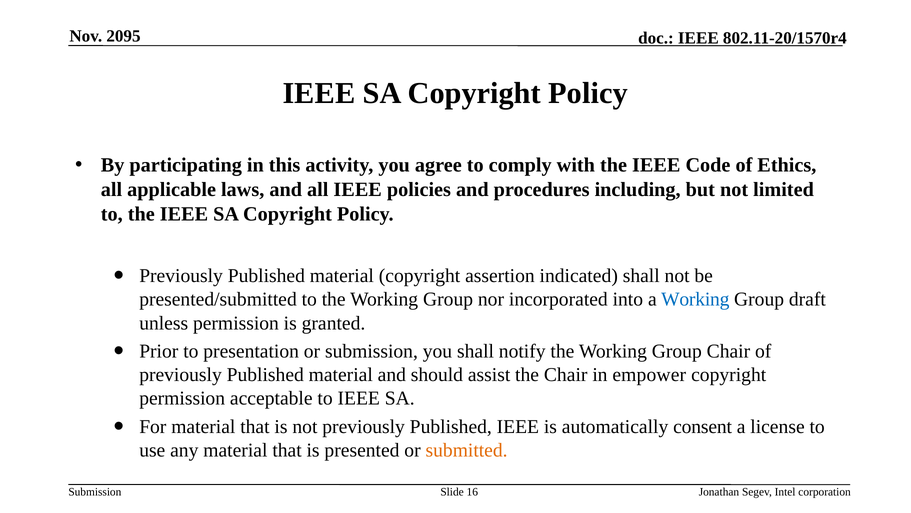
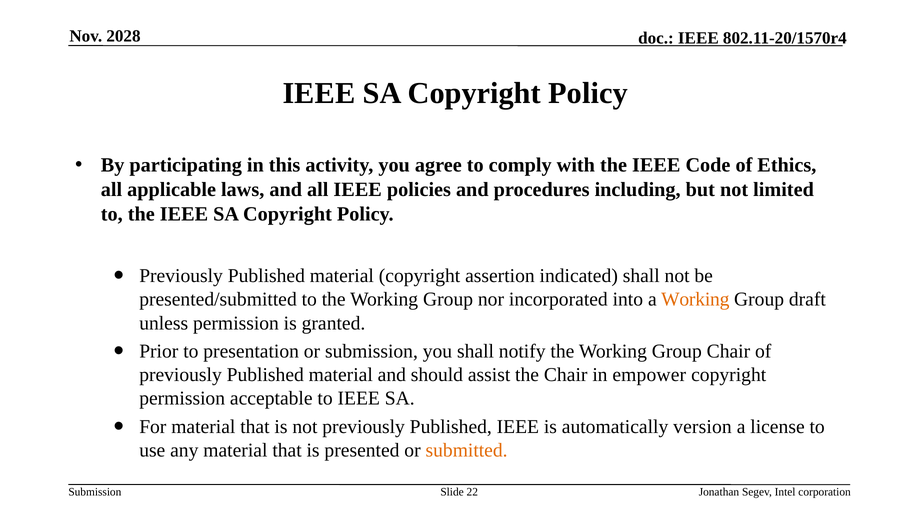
2095: 2095 -> 2028
Working at (695, 299) colour: blue -> orange
consent: consent -> version
16: 16 -> 22
